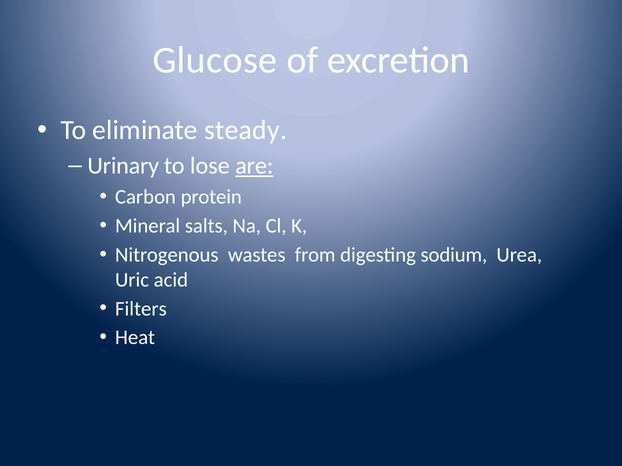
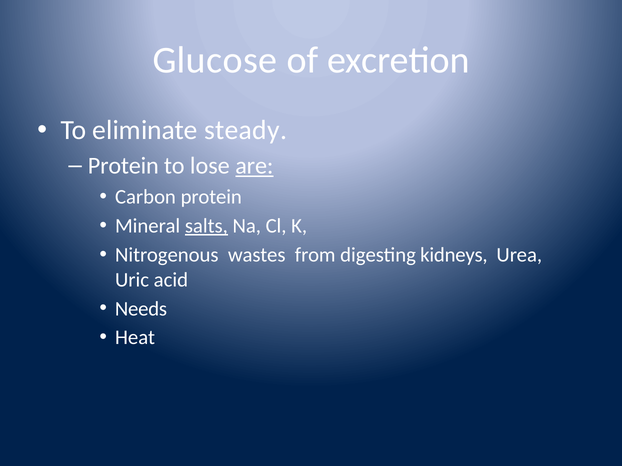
Urinary at (123, 166): Urinary -> Protein
salts underline: none -> present
sodium: sodium -> kidneys
Filters: Filters -> Needs
